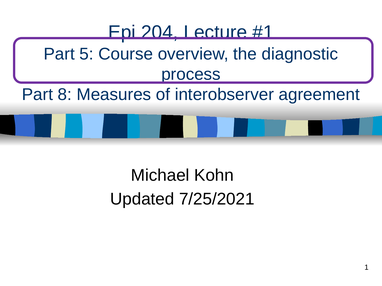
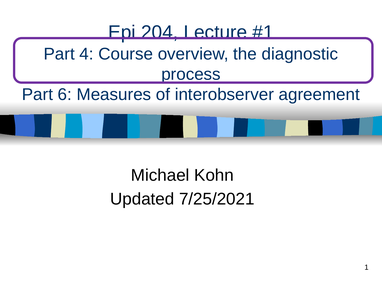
5: 5 -> 4
8: 8 -> 6
